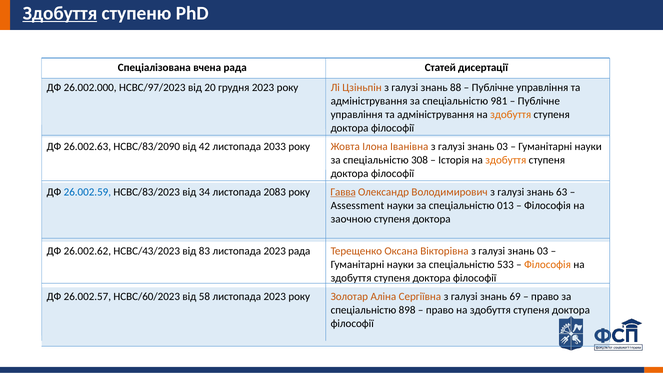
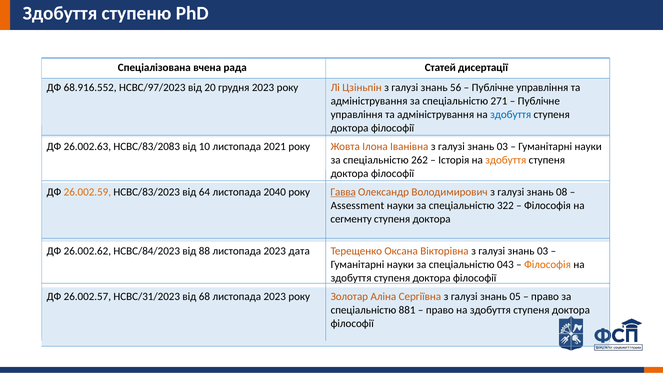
Здобуття at (60, 13) underline: present -> none
26.002.000: 26.002.000 -> 68.916.552
88: 88 -> 56
981: 981 -> 271
здобуття at (511, 115) colour: orange -> blue
НСВС/83/2090: НСВС/83/2090 -> НСВС/83/2083
42: 42 -> 10
2033: 2033 -> 2021
308: 308 -> 262
26.002.59 colour: blue -> orange
34: 34 -> 64
2083: 2083 -> 2040
63: 63 -> 08
013: 013 -> 322
заочною: заочною -> сегменту
НСВС/43/2023: НСВС/43/2023 -> НСВС/84/2023
83: 83 -> 88
2023 рада: рада -> дата
533: 533 -> 043
НСВС/60/2023: НСВС/60/2023 -> НСВС/31/2023
58: 58 -> 68
69: 69 -> 05
898: 898 -> 881
